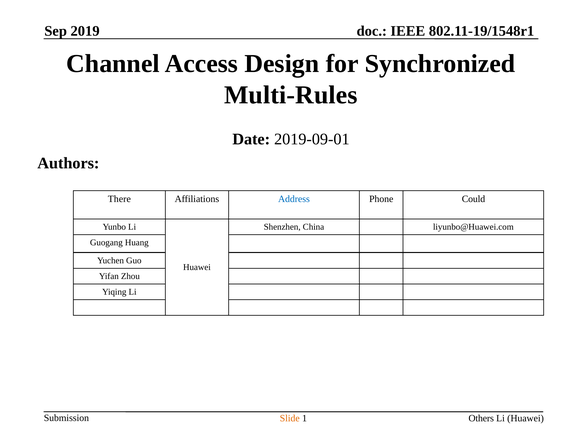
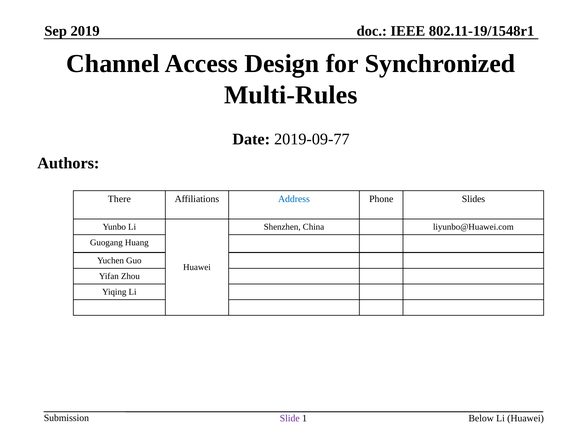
2019-09-01: 2019-09-01 -> 2019-09-77
Could: Could -> Slides
Slide colour: orange -> purple
Others: Others -> Below
